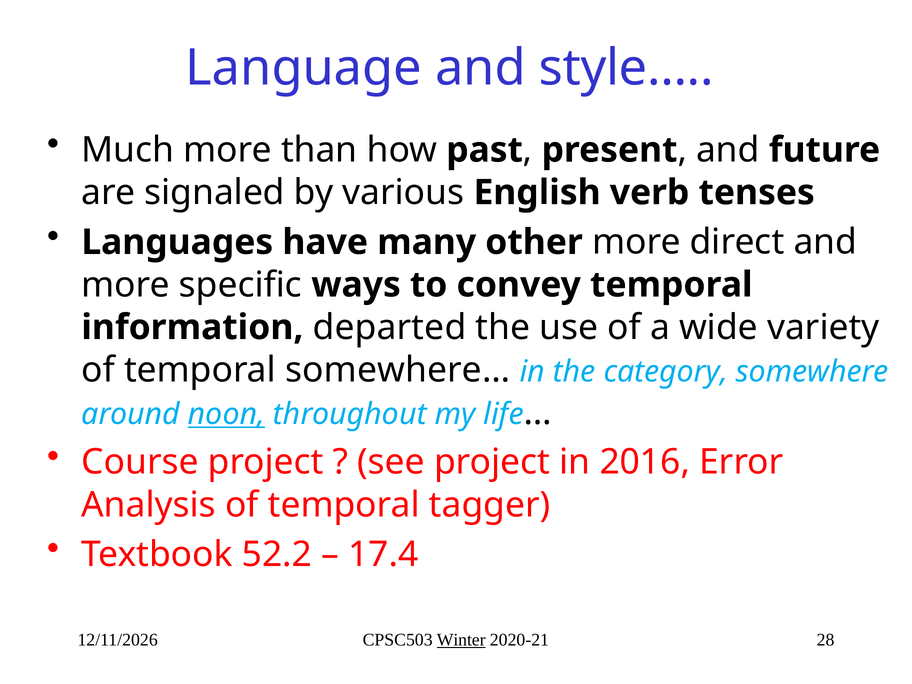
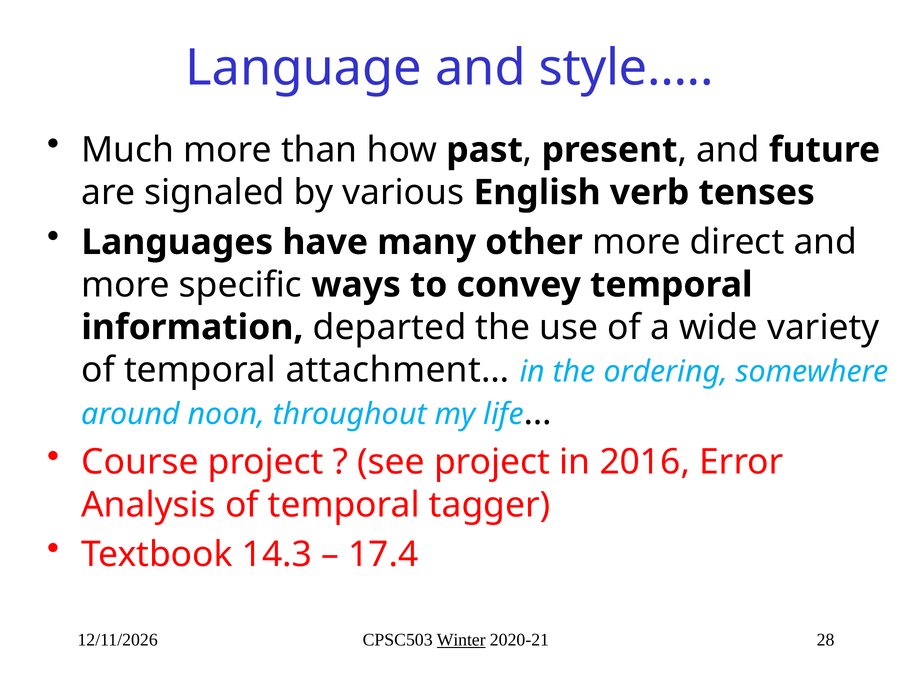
somewhere…: somewhere… -> attachment…
category: category -> ordering
noon underline: present -> none
52.2: 52.2 -> 14.3
